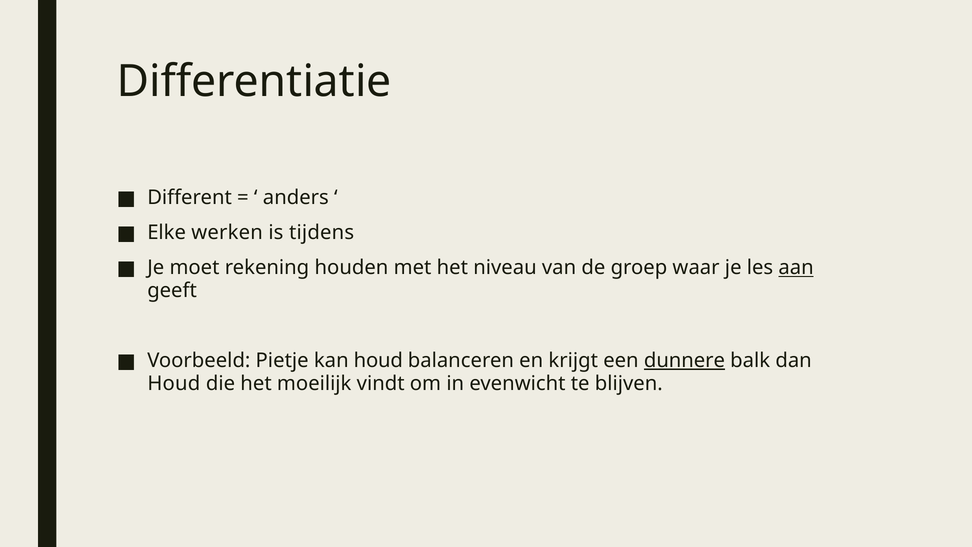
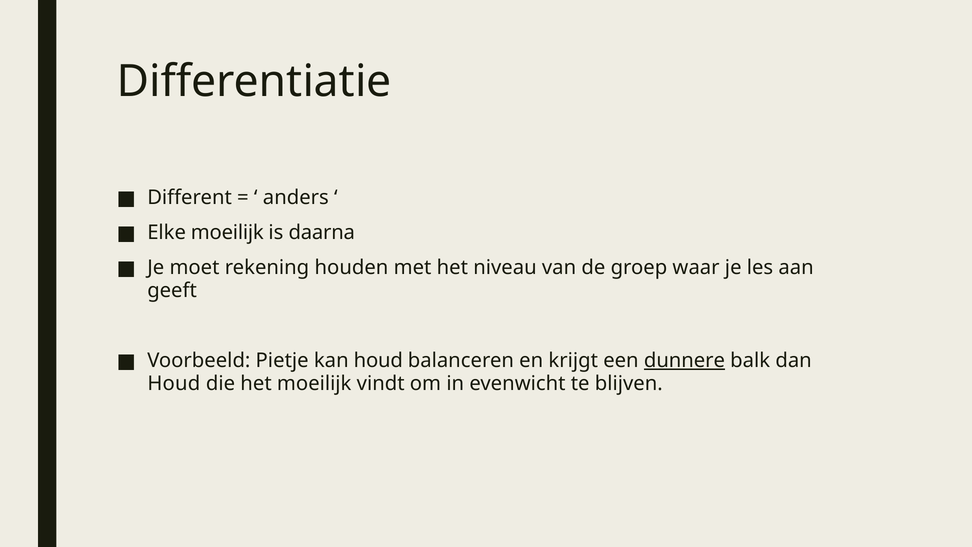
Elke werken: werken -> moeilijk
tijdens: tijdens -> daarna
aan underline: present -> none
